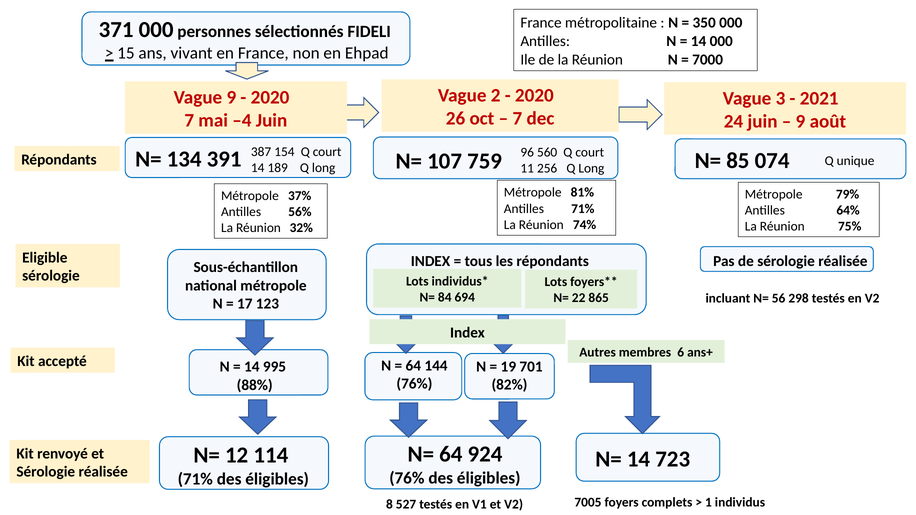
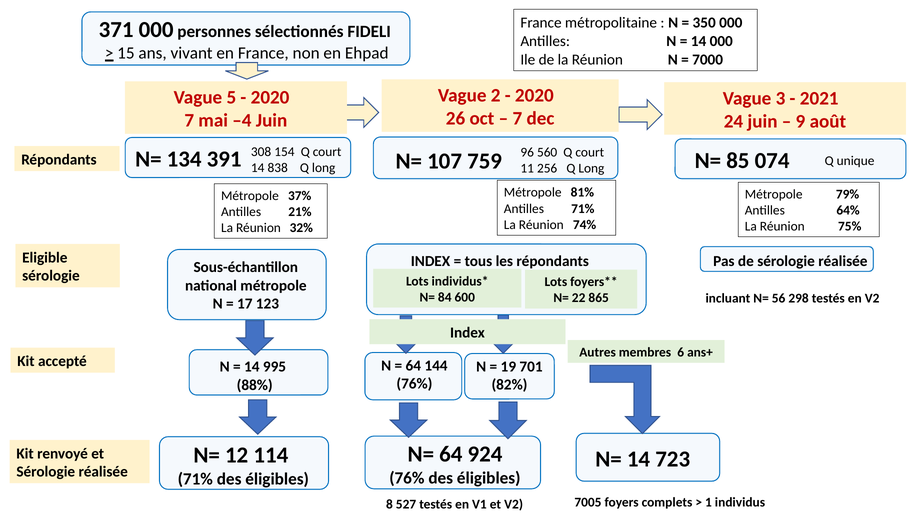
Vague 9: 9 -> 5
387: 387 -> 308
189: 189 -> 838
56%: 56% -> 21%
694: 694 -> 600
